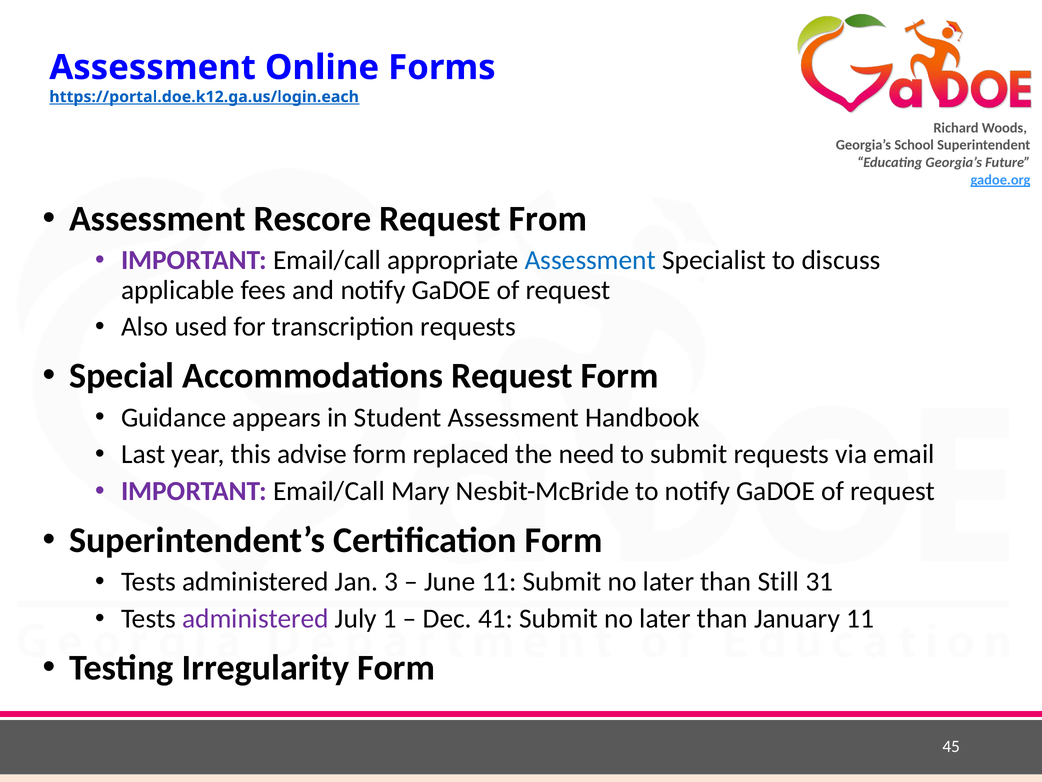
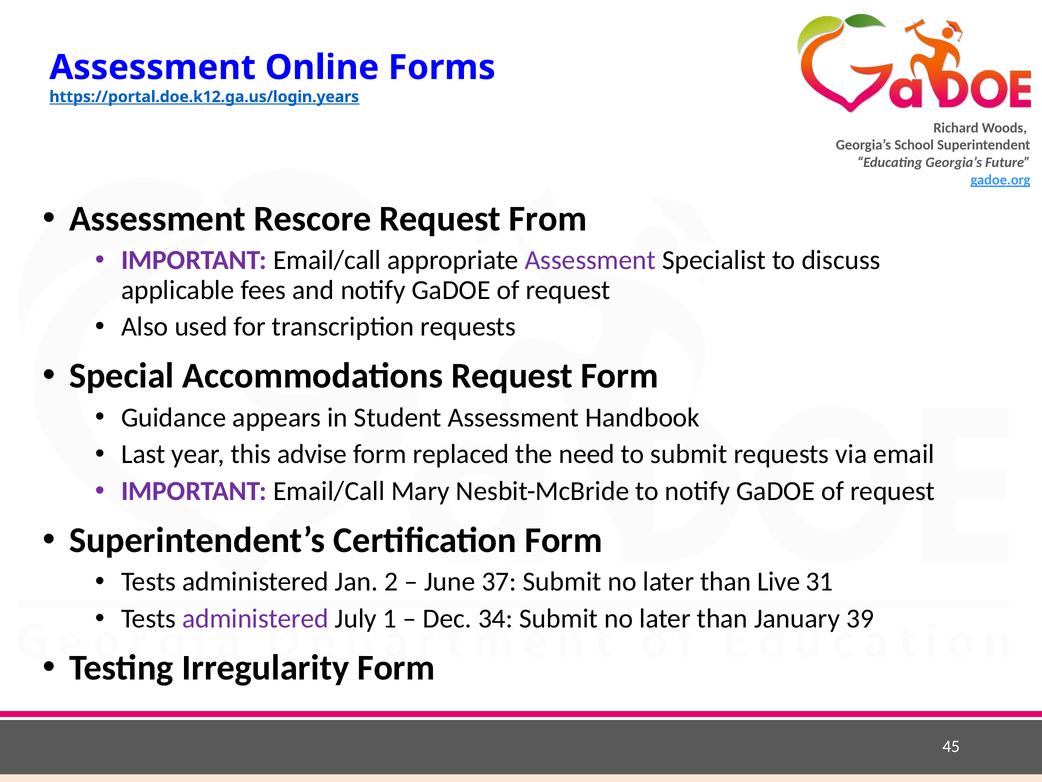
https://portal.doe.k12.ga.us/login.each: https://portal.doe.k12.ga.us/login.each -> https://portal.doe.k12.ga.us/login.years
Assessment at (590, 260) colour: blue -> purple
3: 3 -> 2
June 11: 11 -> 37
Still: Still -> Live
41: 41 -> 34
January 11: 11 -> 39
